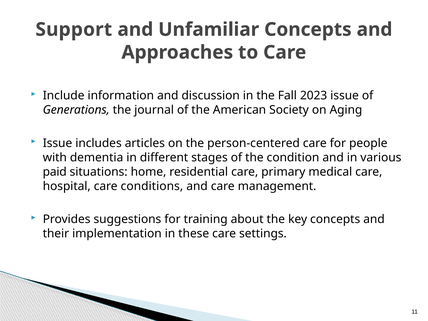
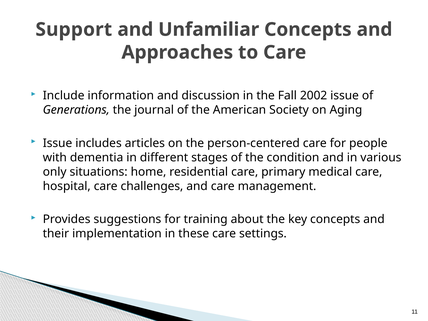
2023: 2023 -> 2002
paid: paid -> only
conditions: conditions -> challenges
